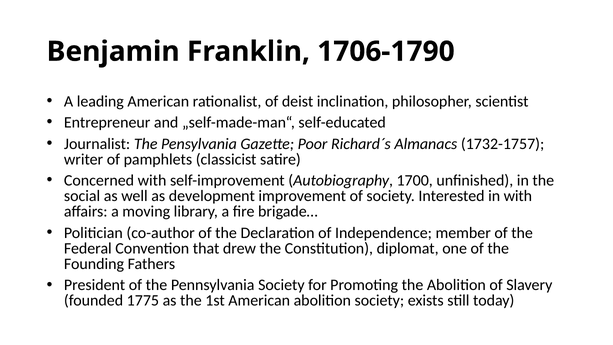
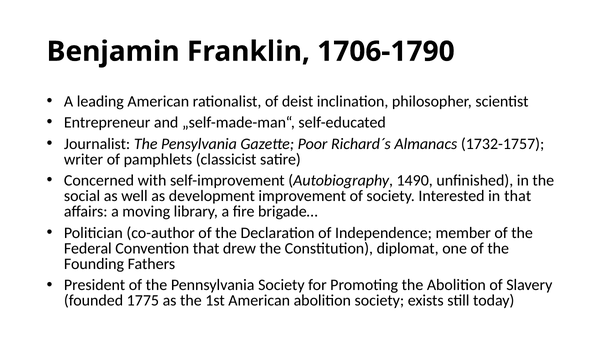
1700: 1700 -> 1490
in with: with -> that
